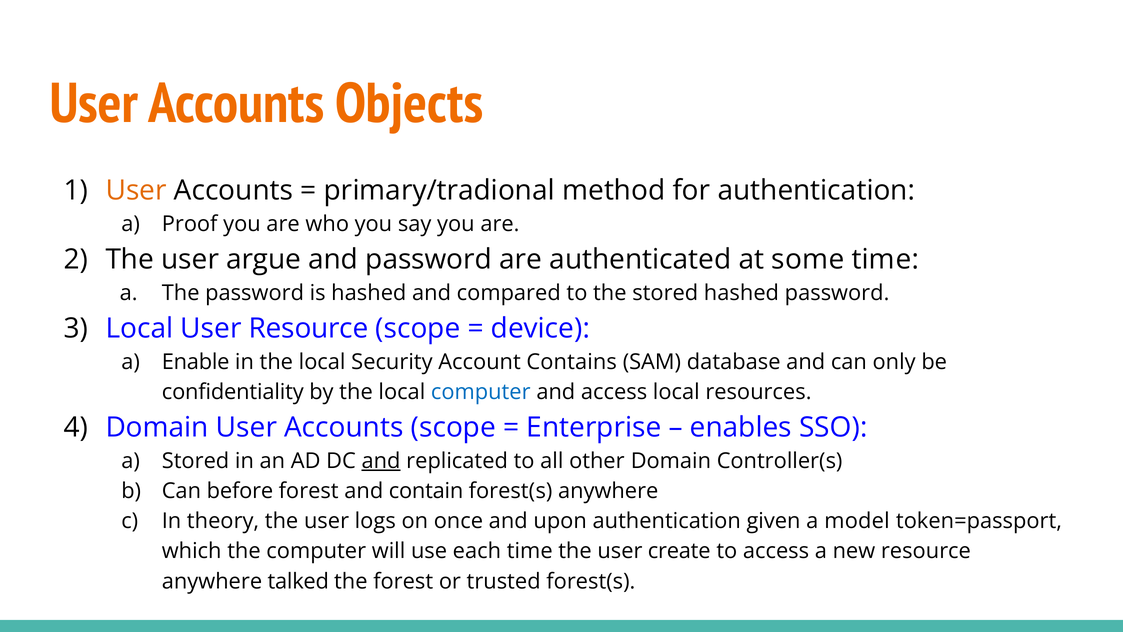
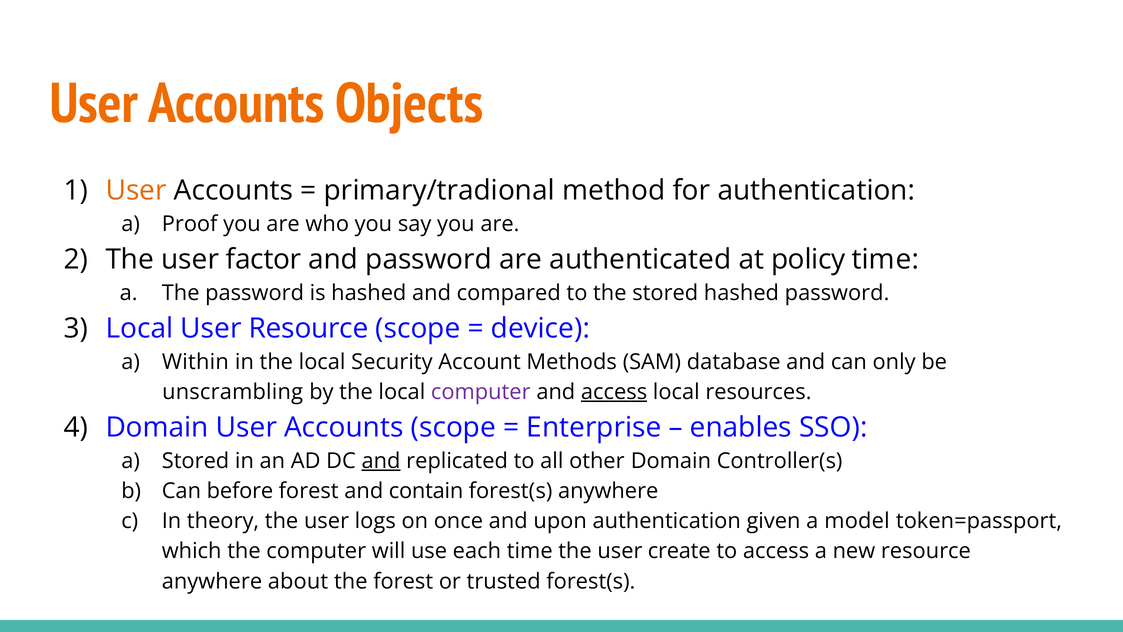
argue: argue -> factor
some: some -> policy
Enable: Enable -> Within
Contains: Contains -> Methods
confidentiality: confidentiality -> unscrambling
computer at (481, 392) colour: blue -> purple
access at (614, 392) underline: none -> present
talked: talked -> about
